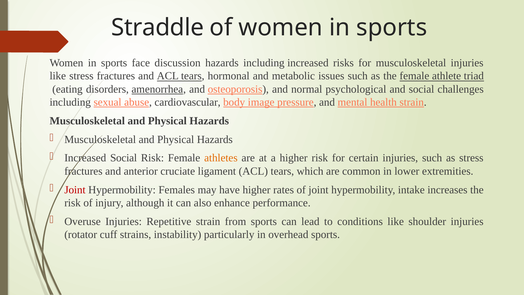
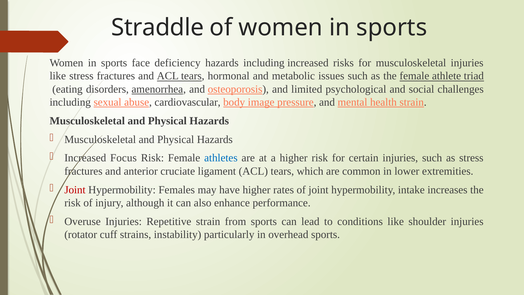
discussion: discussion -> deficiency
normal: normal -> limited
Increased Social: Social -> Focus
athletes colour: orange -> blue
